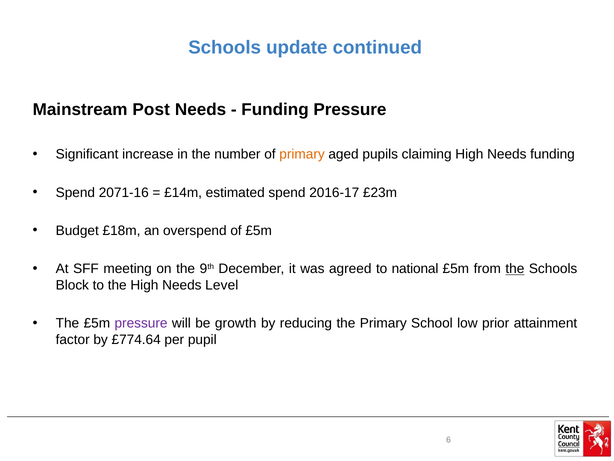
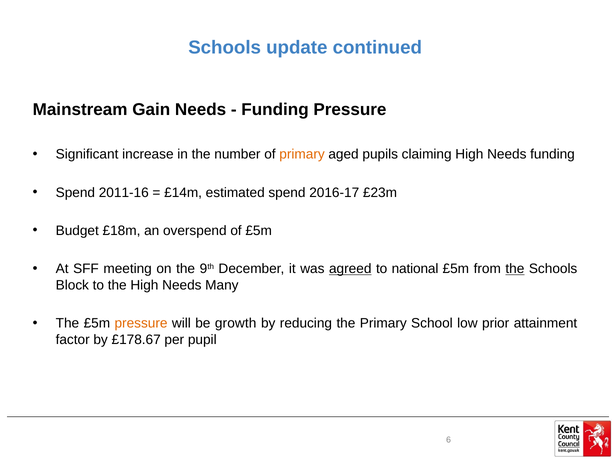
Post: Post -> Gain
2071-16: 2071-16 -> 2011-16
agreed underline: none -> present
Level: Level -> Many
pressure at (141, 323) colour: purple -> orange
£774.64: £774.64 -> £178.67
